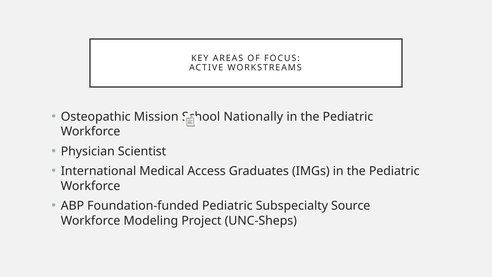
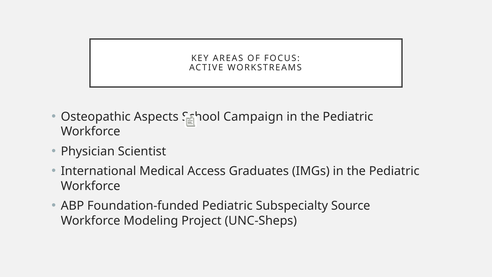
Mission: Mission -> Aspects
Nationally: Nationally -> Campaign
